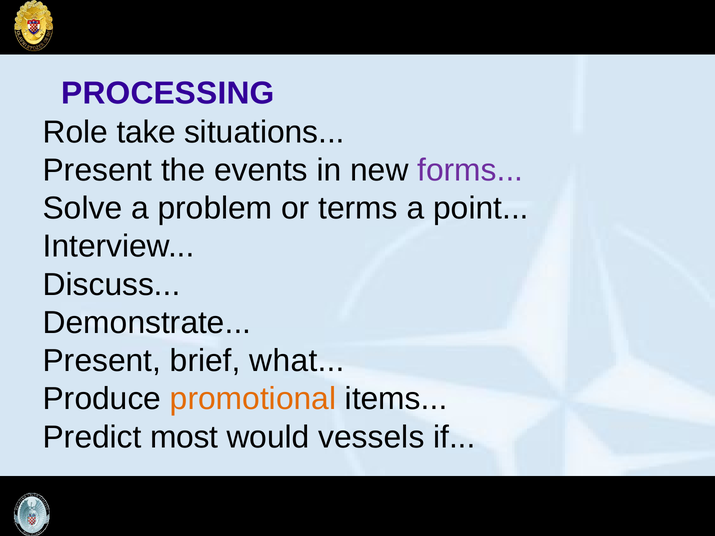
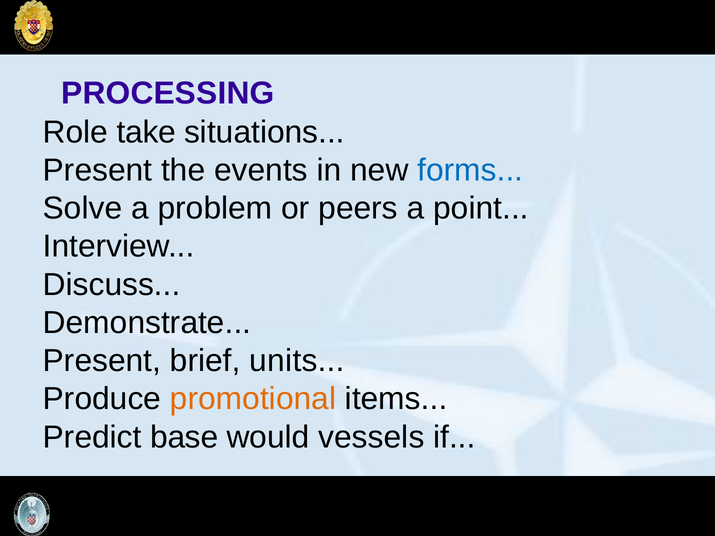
forms colour: purple -> blue
terms: terms -> peers
what: what -> units
most: most -> base
